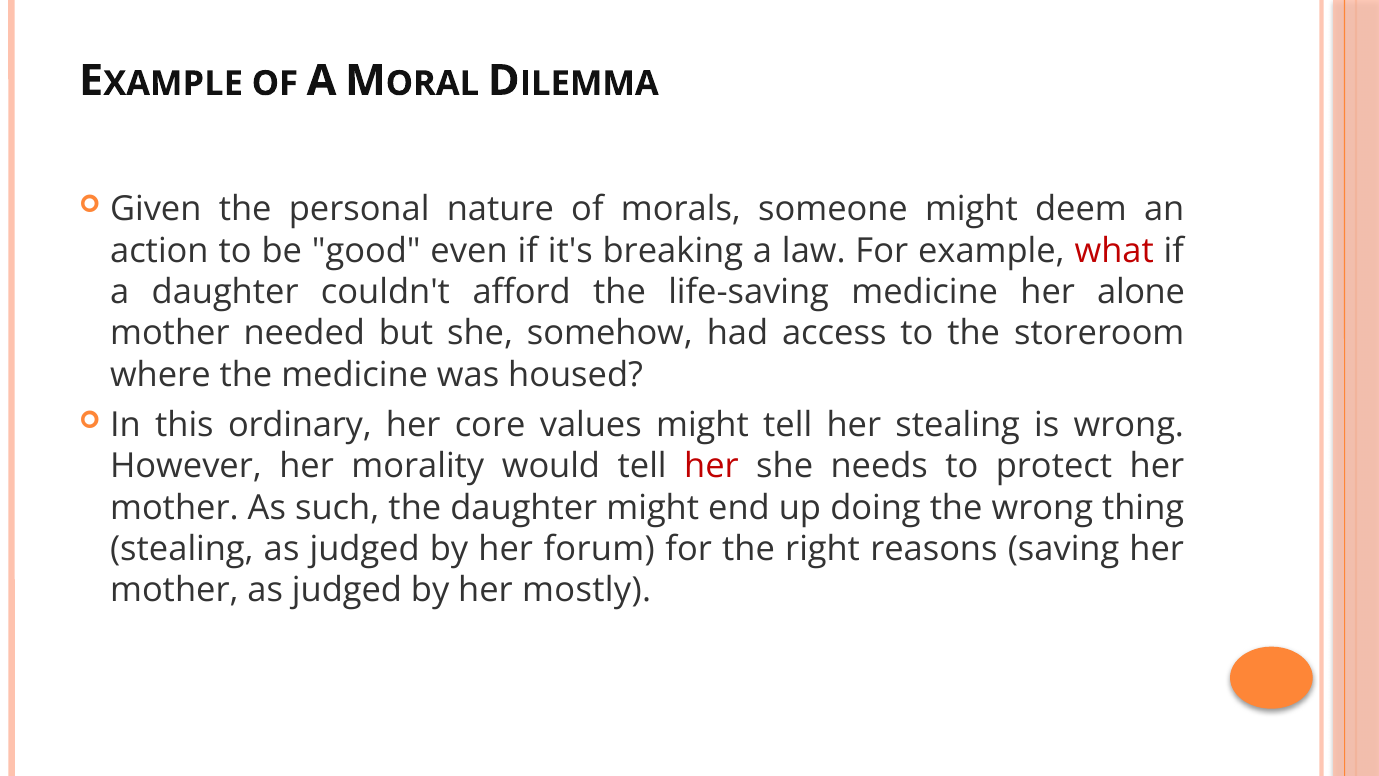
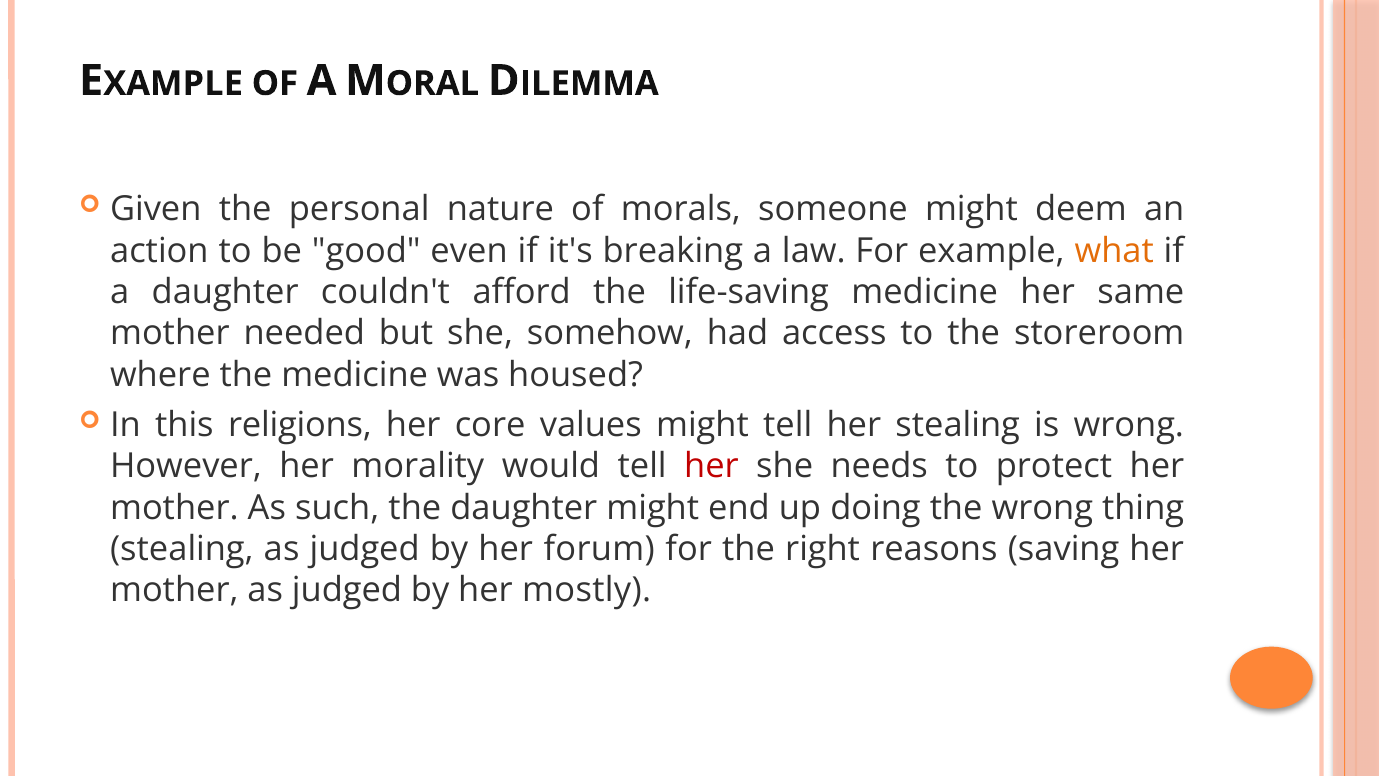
what colour: red -> orange
alone: alone -> same
ordinary: ordinary -> religions
